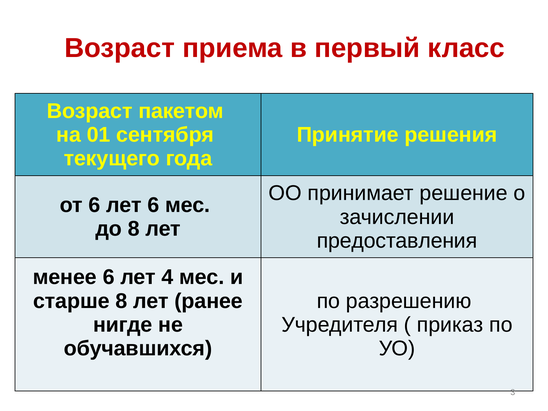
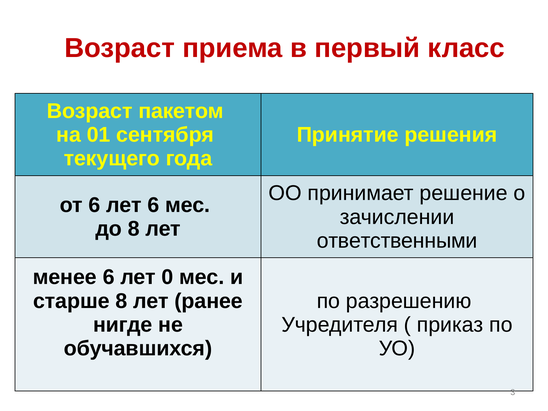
предоставления: предоставления -> ответственными
4: 4 -> 0
